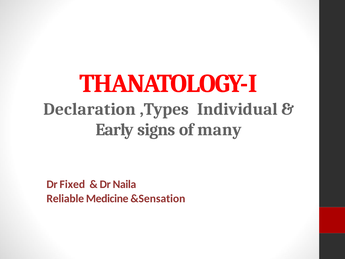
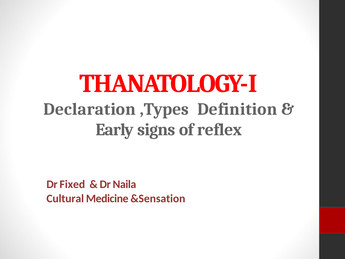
Individual: Individual -> Definition
many: many -> reflex
Reliable: Reliable -> Cultural
